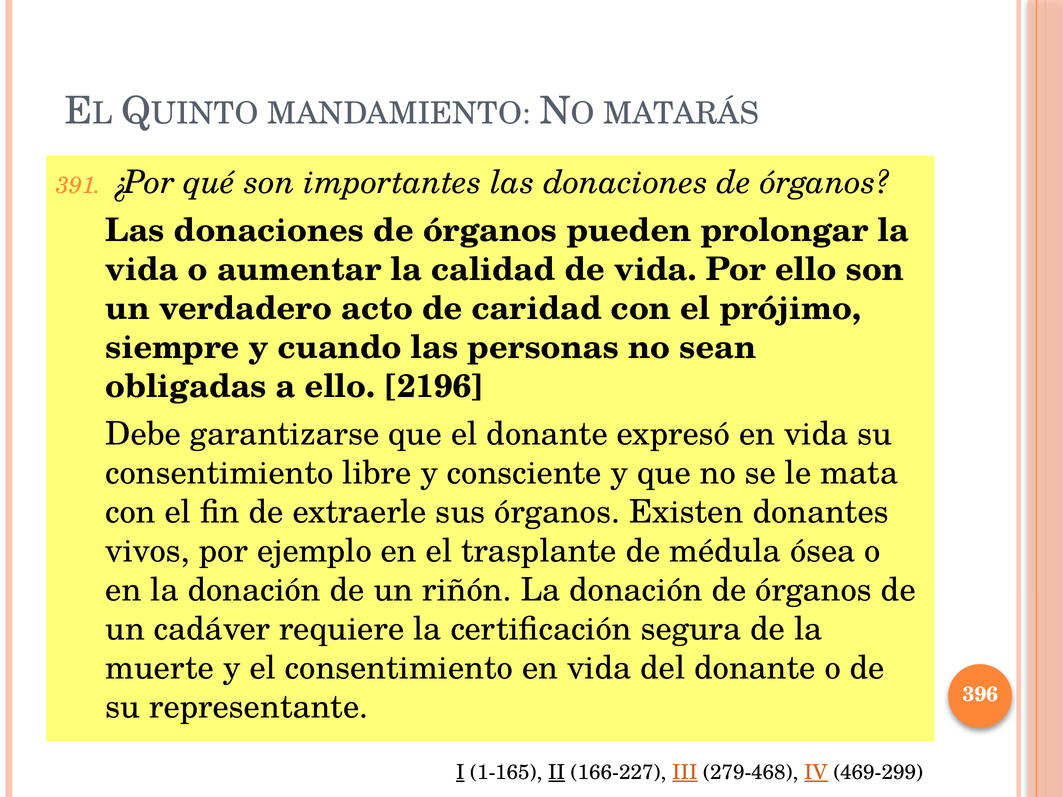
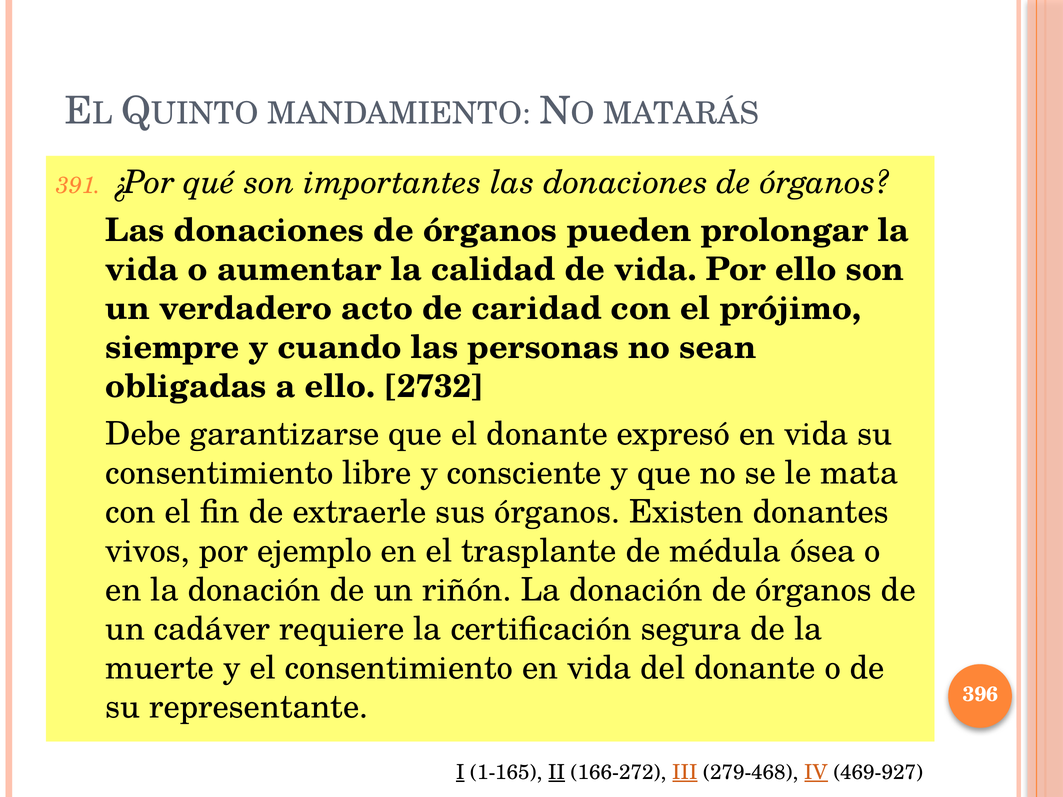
2196: 2196 -> 2732
166-227: 166-227 -> 166-272
469-299: 469-299 -> 469-927
